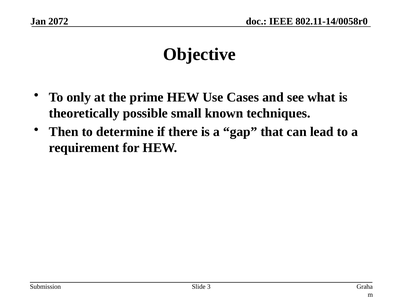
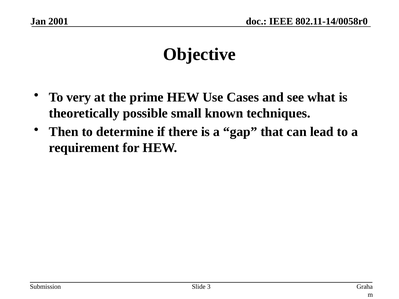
2072: 2072 -> 2001
only: only -> very
